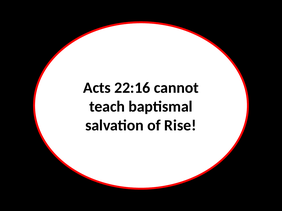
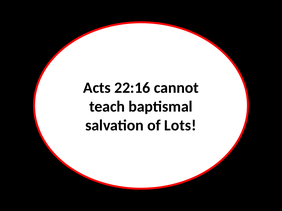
Rise: Rise -> Lots
